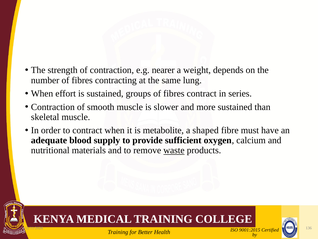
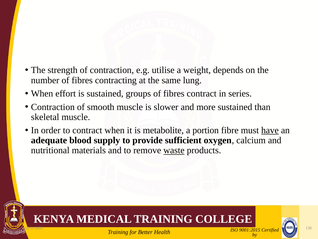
nearer: nearer -> utilise
shaped: shaped -> portion
have underline: none -> present
